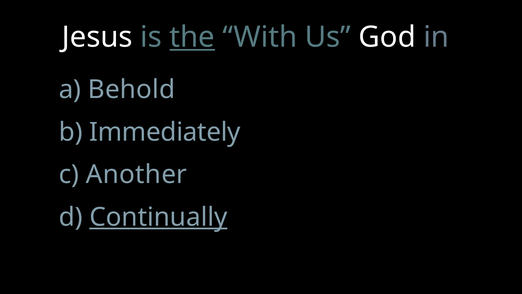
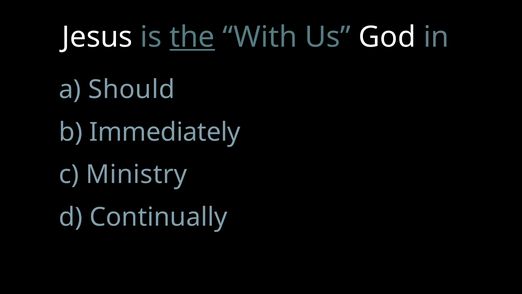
Behold: Behold -> Should
Another: Another -> Ministry
Continually underline: present -> none
